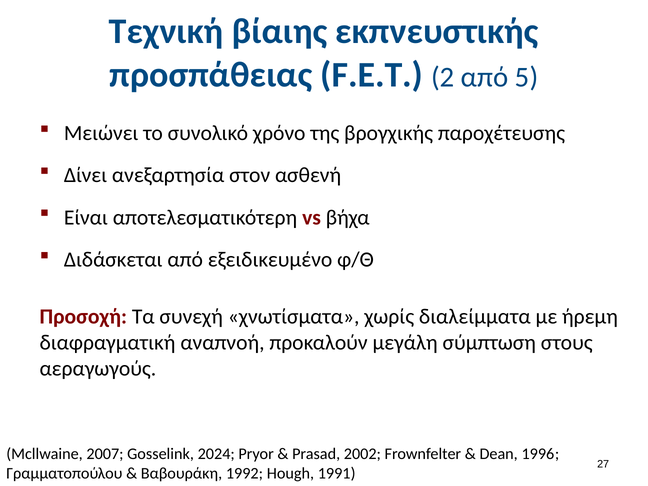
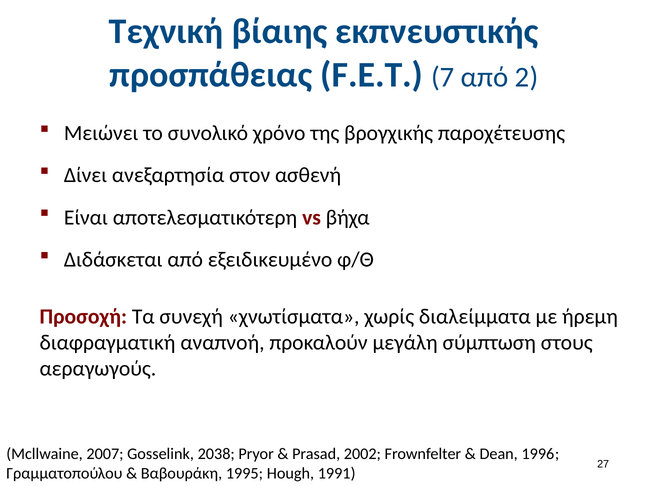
2: 2 -> 7
5: 5 -> 2
2024: 2024 -> 2038
1992: 1992 -> 1995
